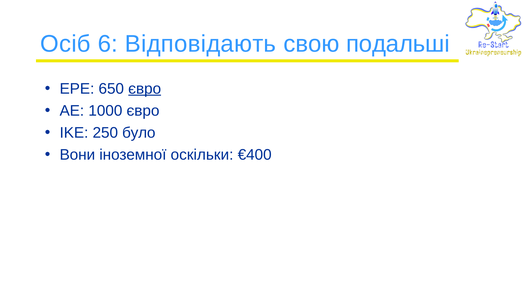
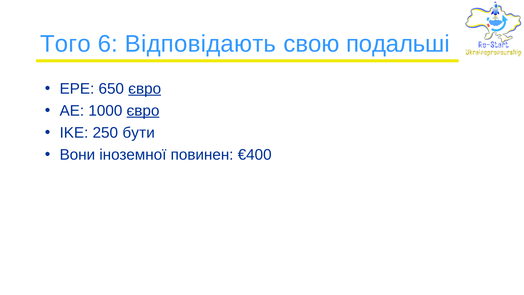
Осіб: Осіб -> Того
євро at (143, 111) underline: none -> present
було: було -> бути
оскільки: оскільки -> повинен
